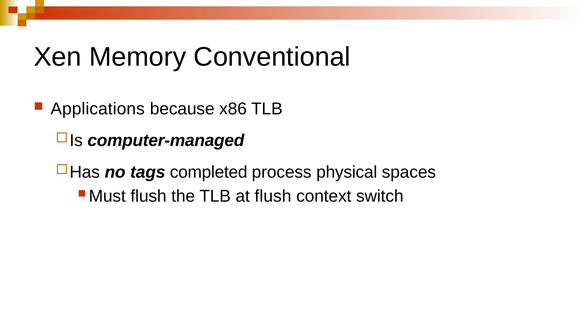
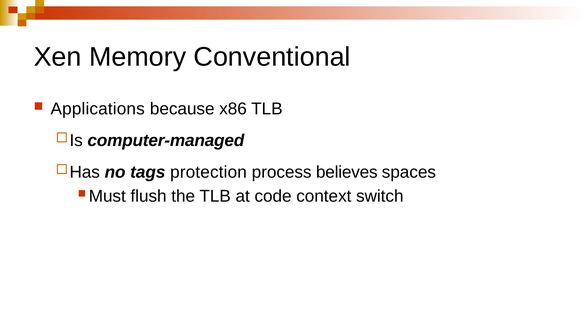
completed: completed -> protection
physical: physical -> believes
at flush: flush -> code
